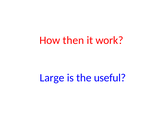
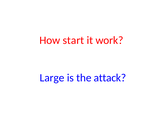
then: then -> start
useful: useful -> attack
